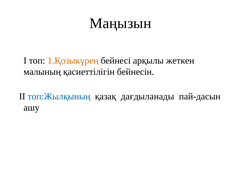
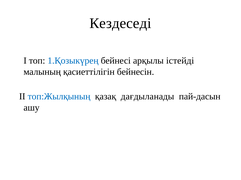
Маңызын: Маңызын -> Кездеседі
1.Қозыкүрең colour: orange -> blue
жеткен: жеткен -> істейді
